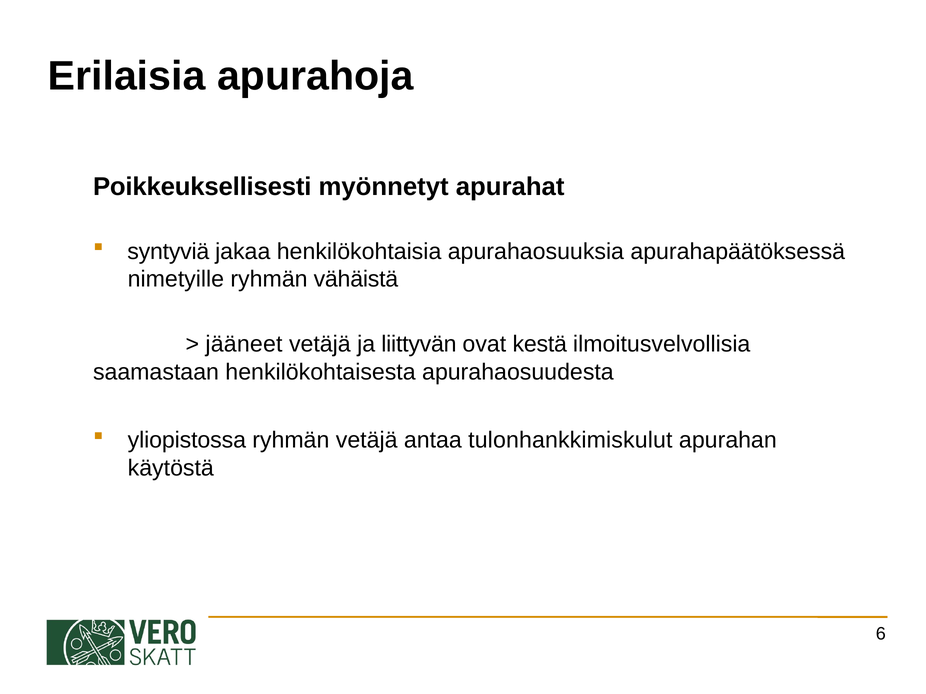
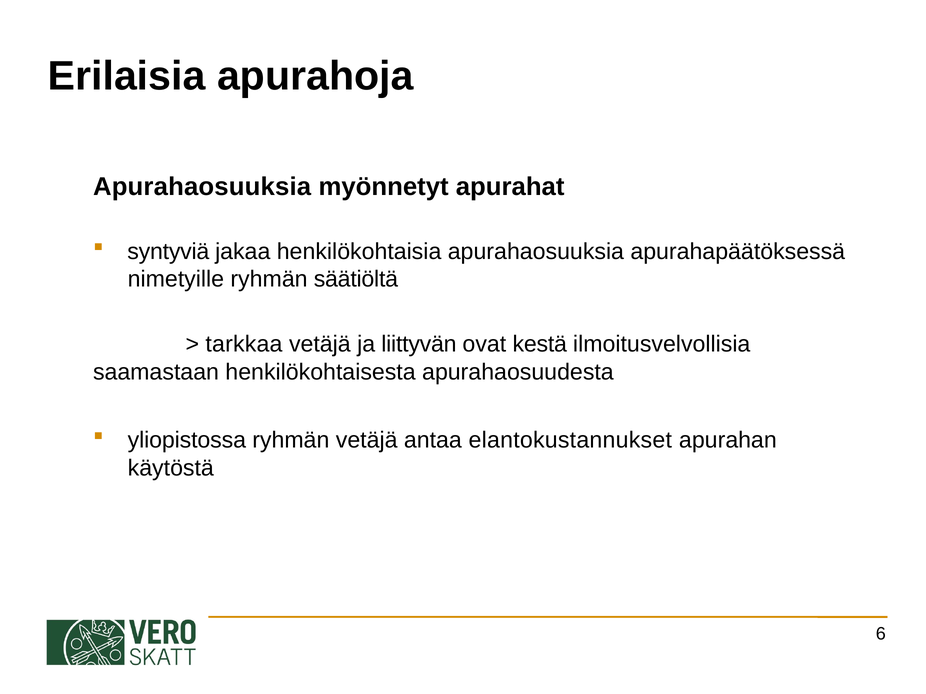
Poikkeuksellisesti at (202, 187): Poikkeuksellisesti -> Apurahaosuuksia
vähäistä: vähäistä -> säätiöltä
jääneet: jääneet -> tarkkaa
tulonhankkimiskulut: tulonhankkimiskulut -> elantokustannukset
